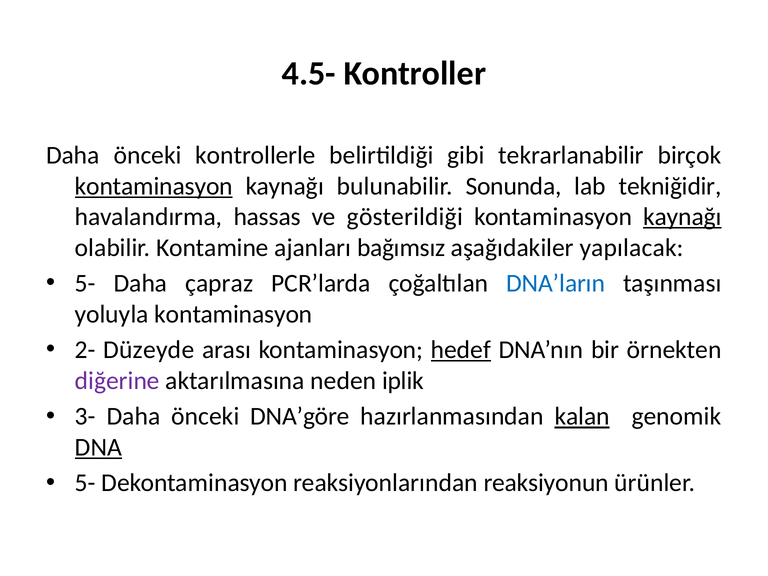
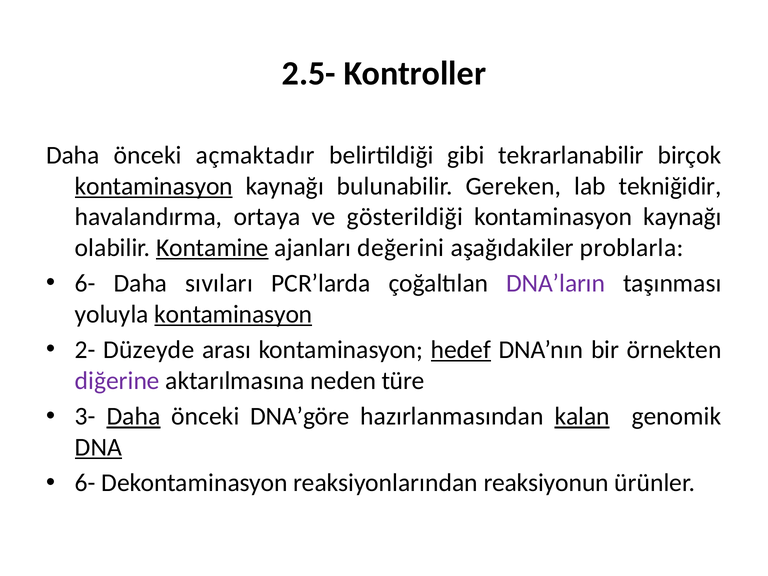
4.5-: 4.5- -> 2.5-
kontrollerle: kontrollerle -> açmaktadır
Sonunda: Sonunda -> Gereken
hassas: hassas -> ortaya
kaynağı at (682, 217) underline: present -> none
Kontamine underline: none -> present
bağımsız: bağımsız -> değerini
yapılacak: yapılacak -> problarla
5- at (85, 283): 5- -> 6-
çapraz: çapraz -> sıvıları
DNA’ların colour: blue -> purple
kontaminasyon at (233, 314) underline: none -> present
iplik: iplik -> türe
Daha at (134, 416) underline: none -> present
5- at (85, 483): 5- -> 6-
